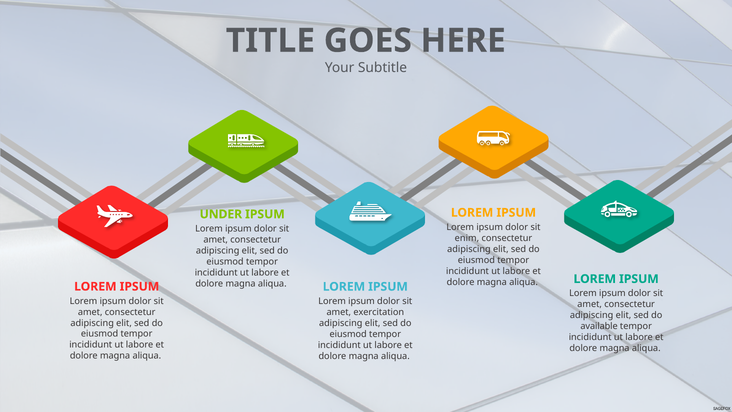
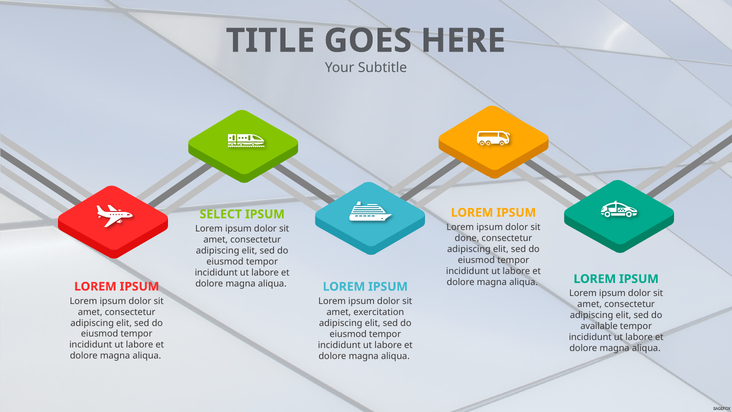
UNDER: UNDER -> SELECT
enim: enim -> done
